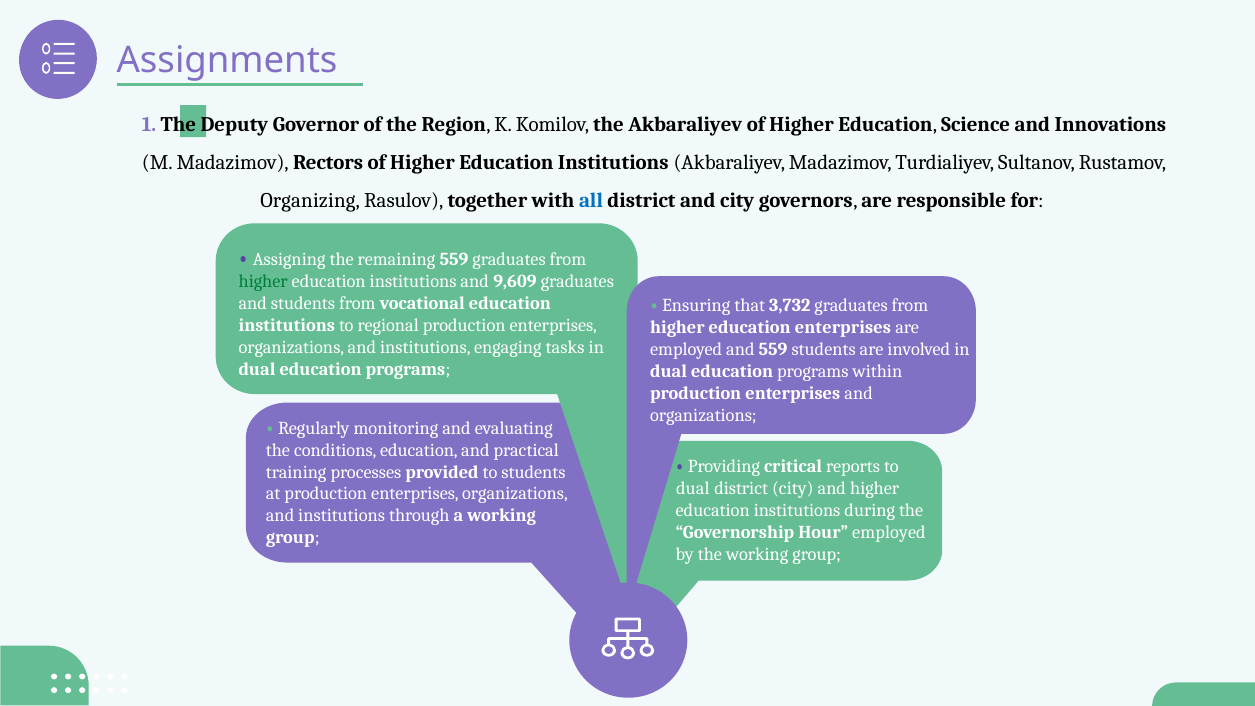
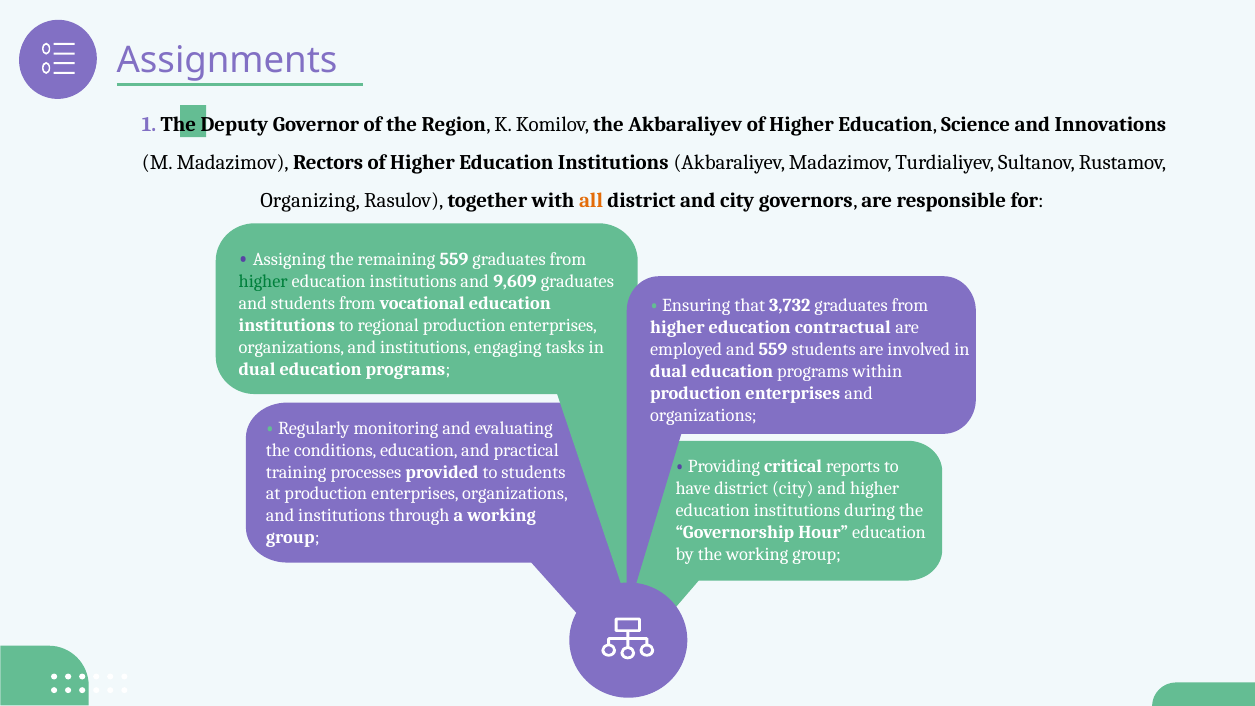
all colour: blue -> orange
education enterprises: enterprises -> contractual
dual at (693, 488): dual -> have
Hour employed: employed -> education
